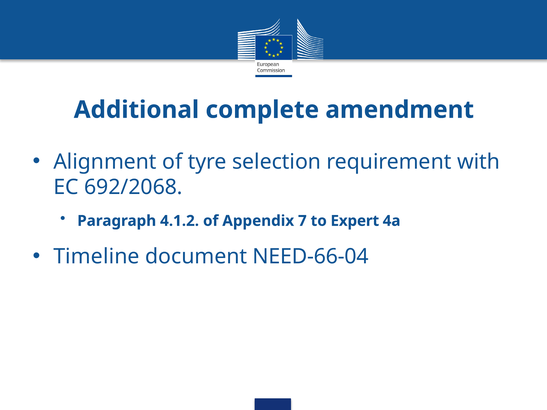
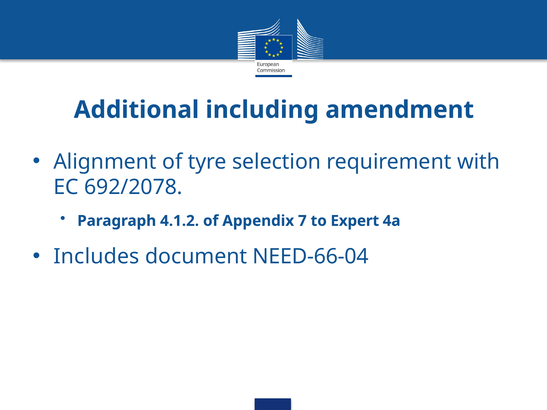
complete: complete -> including
692/2068: 692/2068 -> 692/2078
Timeline: Timeline -> Includes
